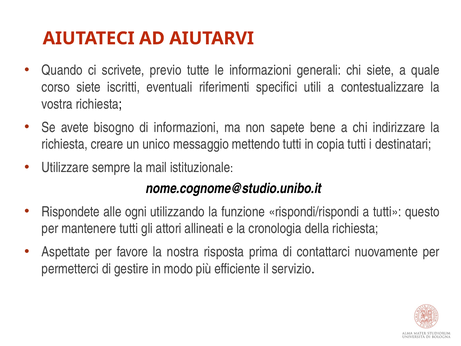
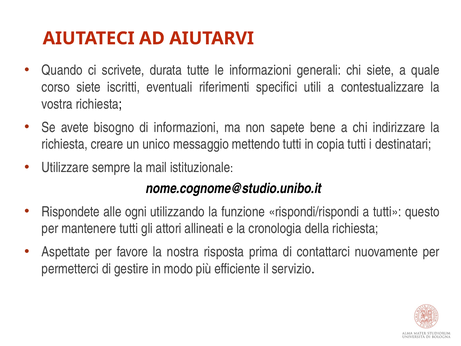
previo: previo -> durata
